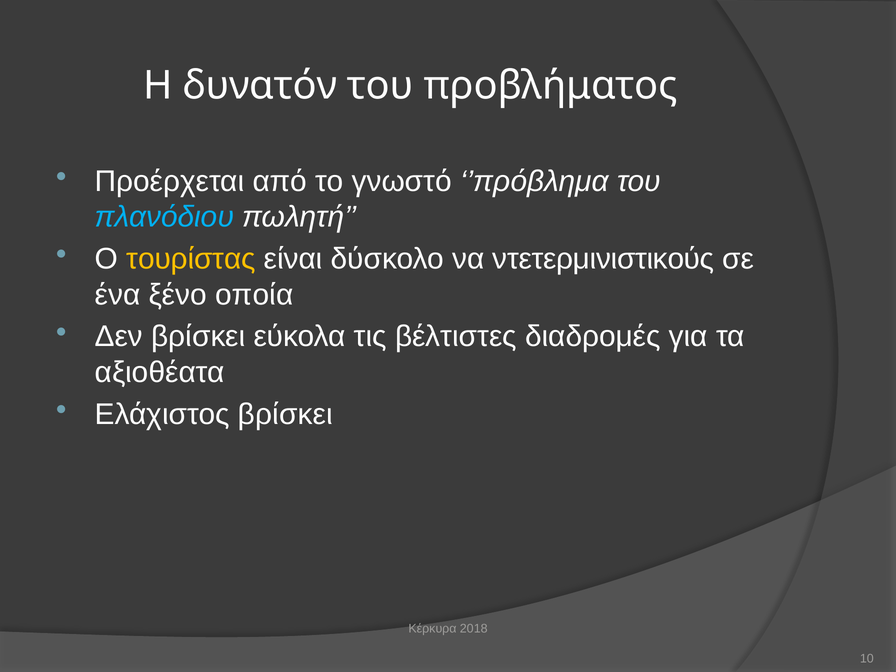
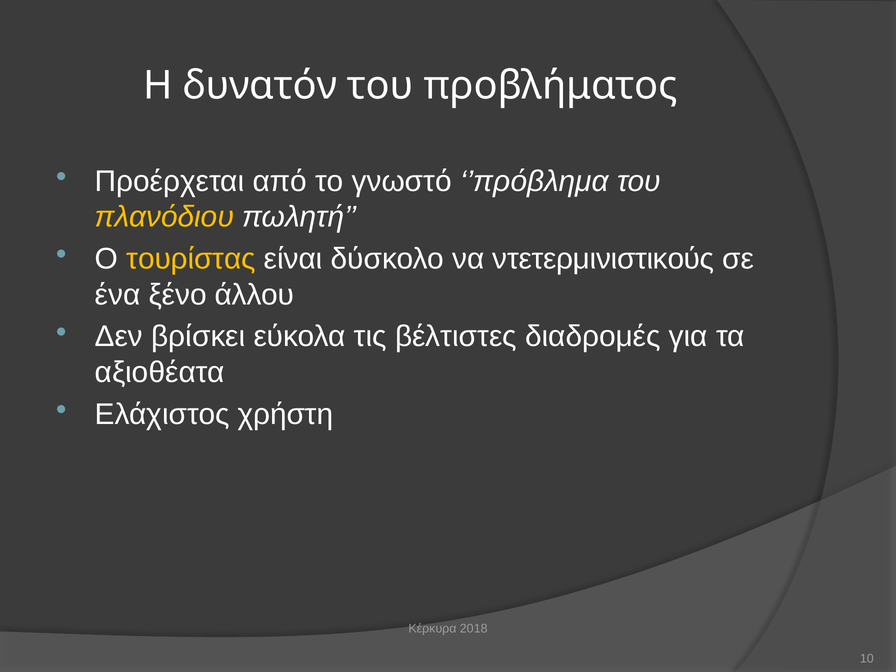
πλανόδιου colour: light blue -> yellow
οποία: οποία -> άλλου
Ελάχιστος βρίσκει: βρίσκει -> χρήστη
